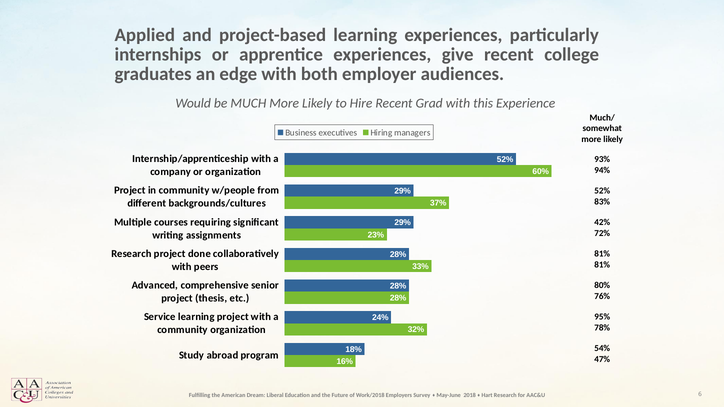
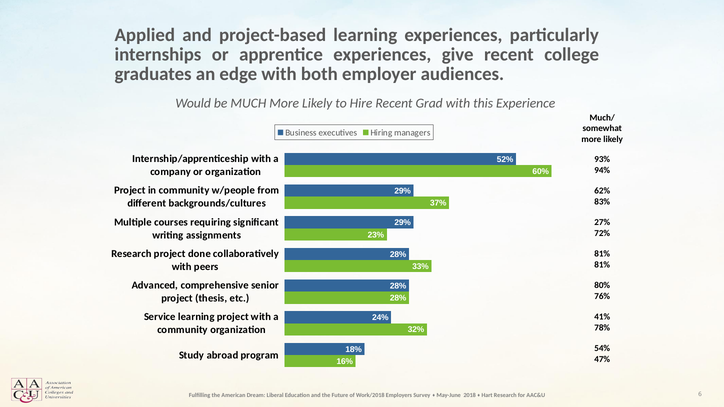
52% at (602, 191): 52% -> 62%
42%: 42% -> 27%
95%: 95% -> 41%
